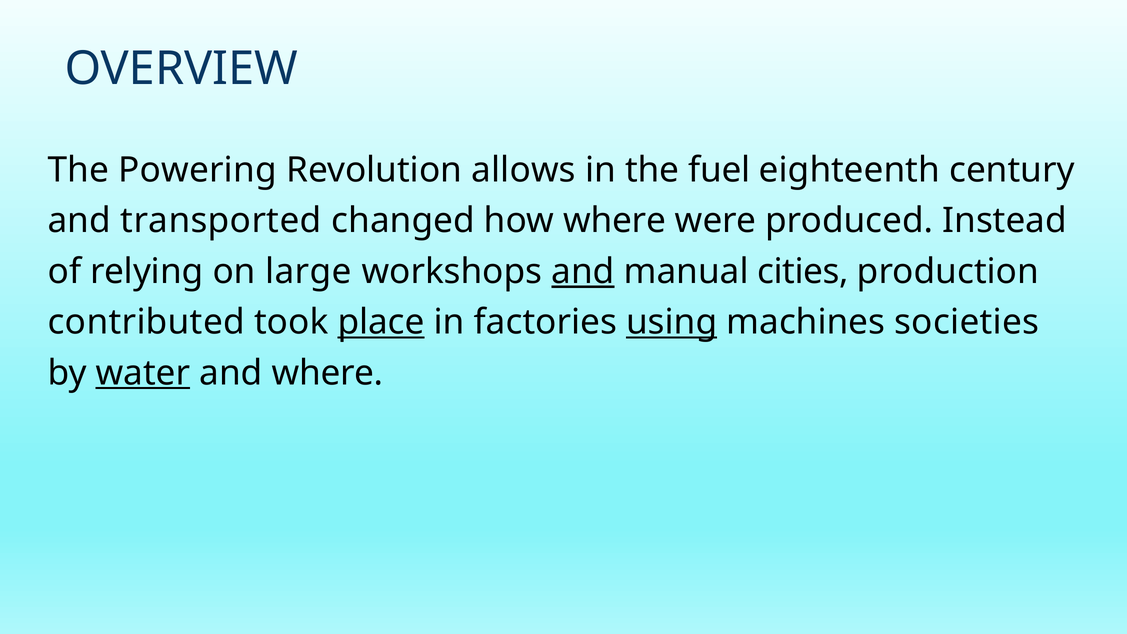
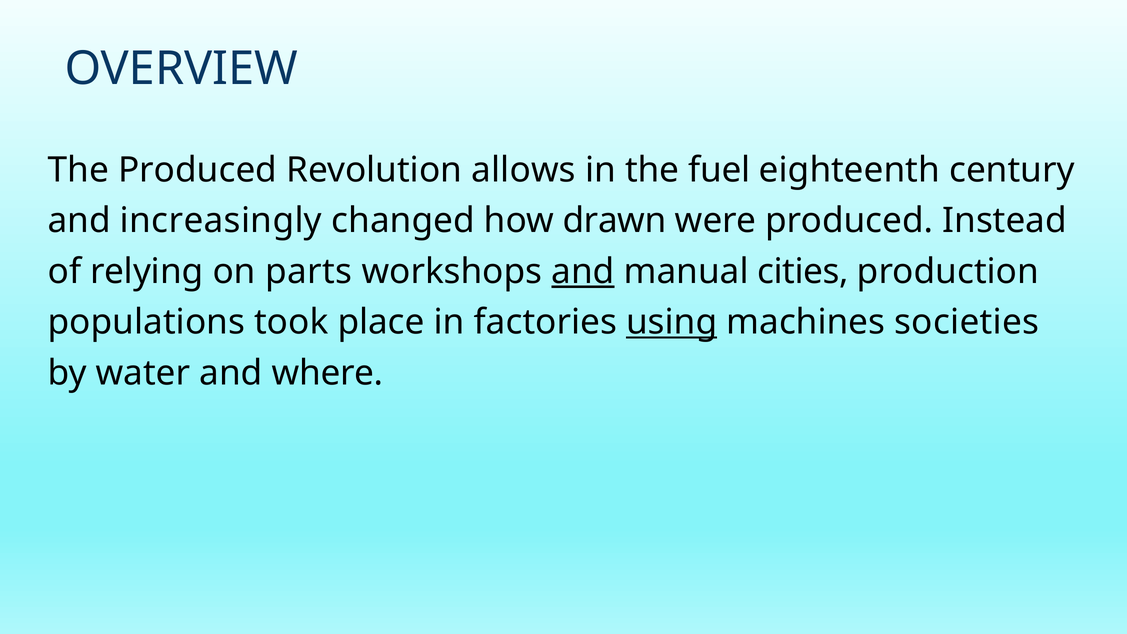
The Powering: Powering -> Produced
transported: transported -> increasingly
how where: where -> drawn
large: large -> parts
contributed: contributed -> populations
place underline: present -> none
water underline: present -> none
